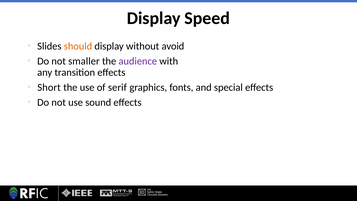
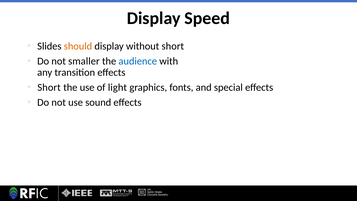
without avoid: avoid -> short
audience colour: purple -> blue
serif: serif -> light
